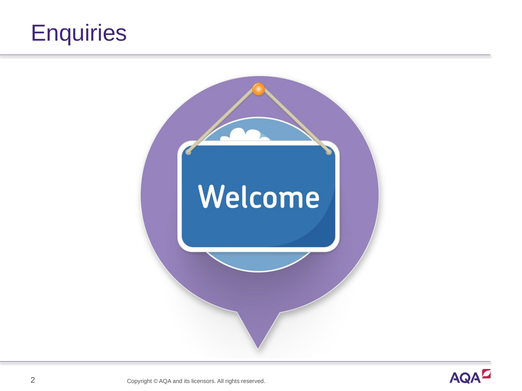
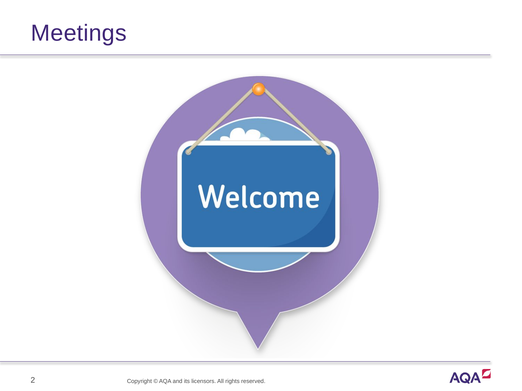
Enquiries: Enquiries -> Meetings
